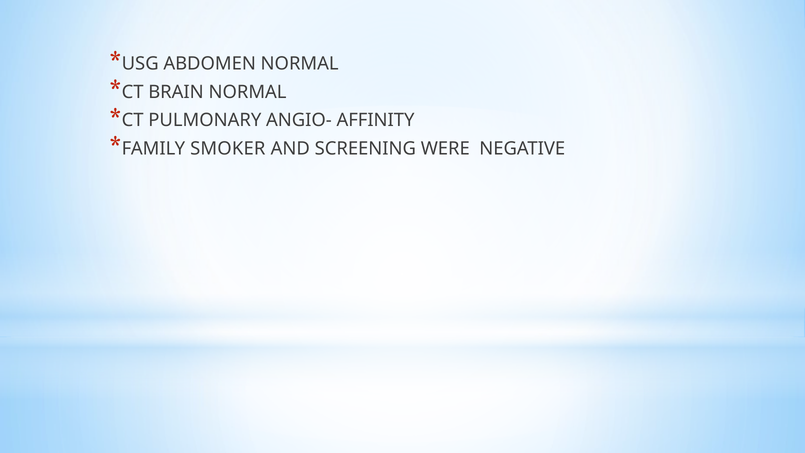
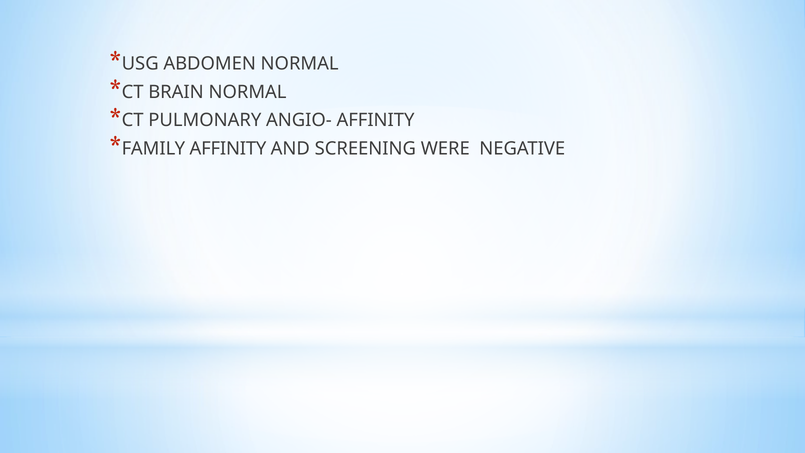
FAMILY SMOKER: SMOKER -> AFFINITY
